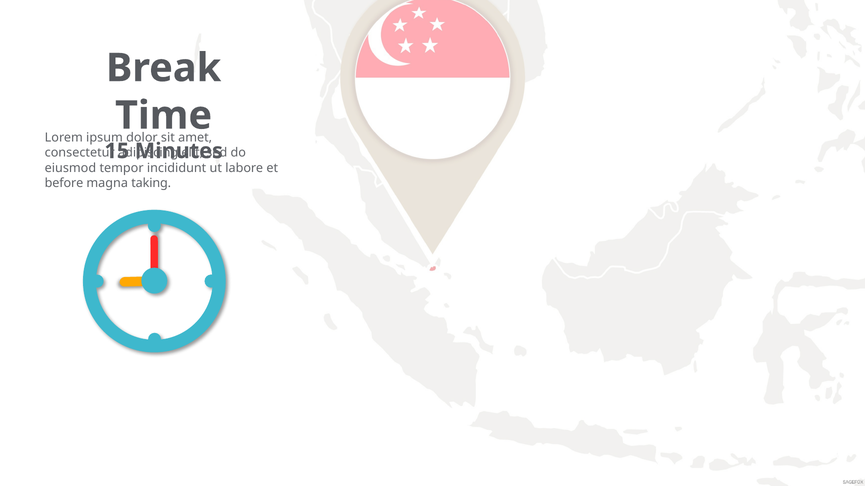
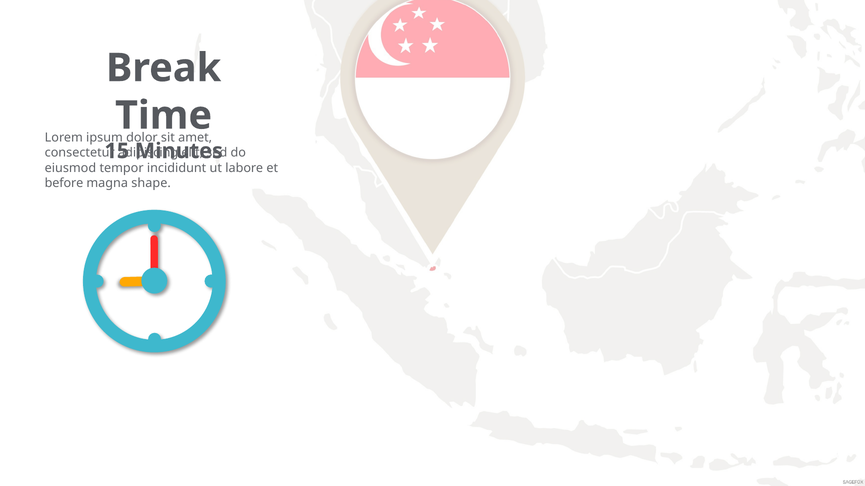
taking: taking -> shape
